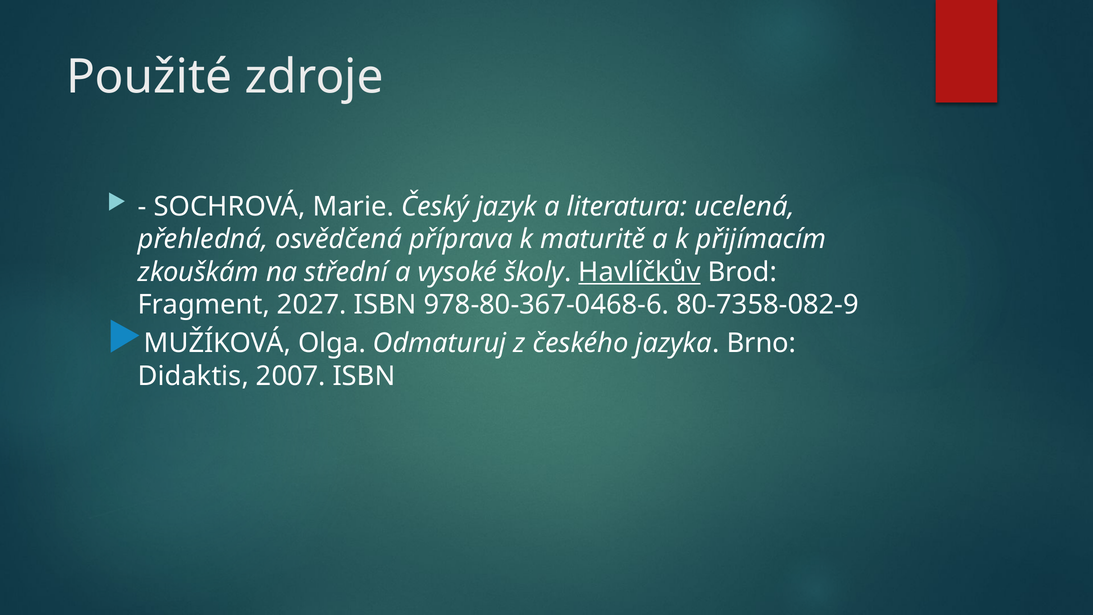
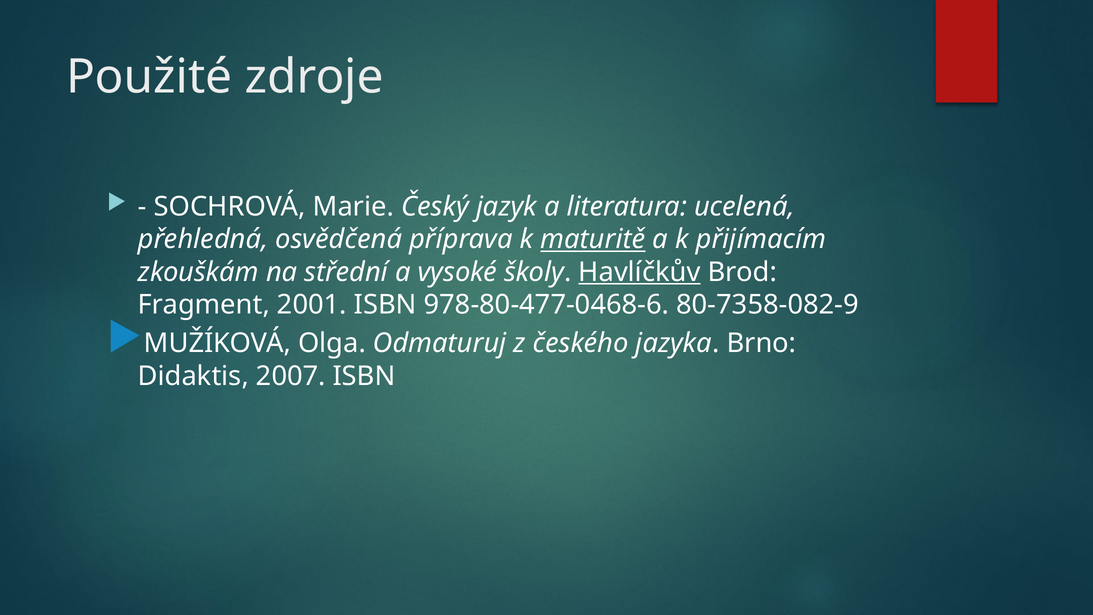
maturitě underline: none -> present
2027: 2027 -> 2001
978-80-367-0468-6: 978-80-367-0468-6 -> 978-80-477-0468-6
